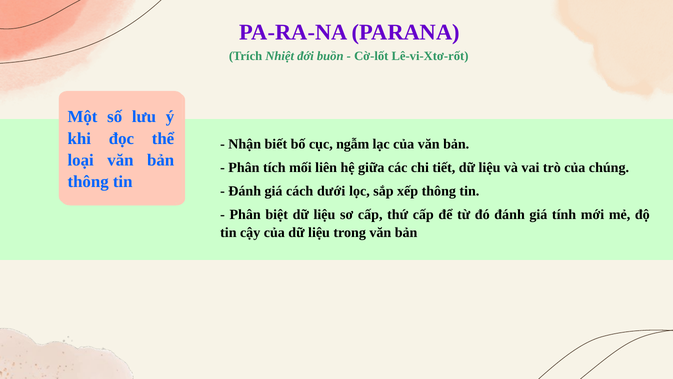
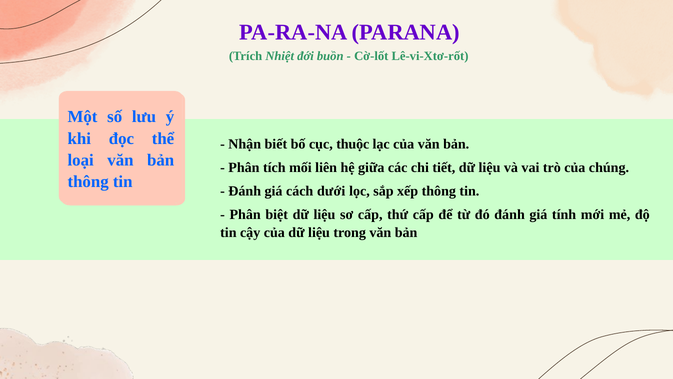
ngẫm: ngẫm -> thuộc
